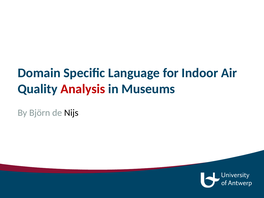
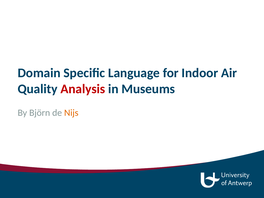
Nijs colour: black -> orange
